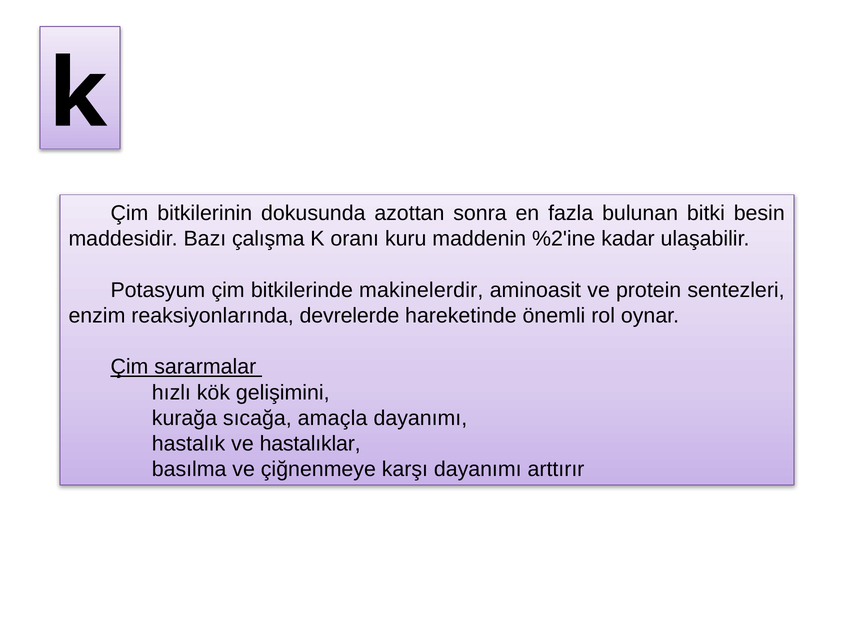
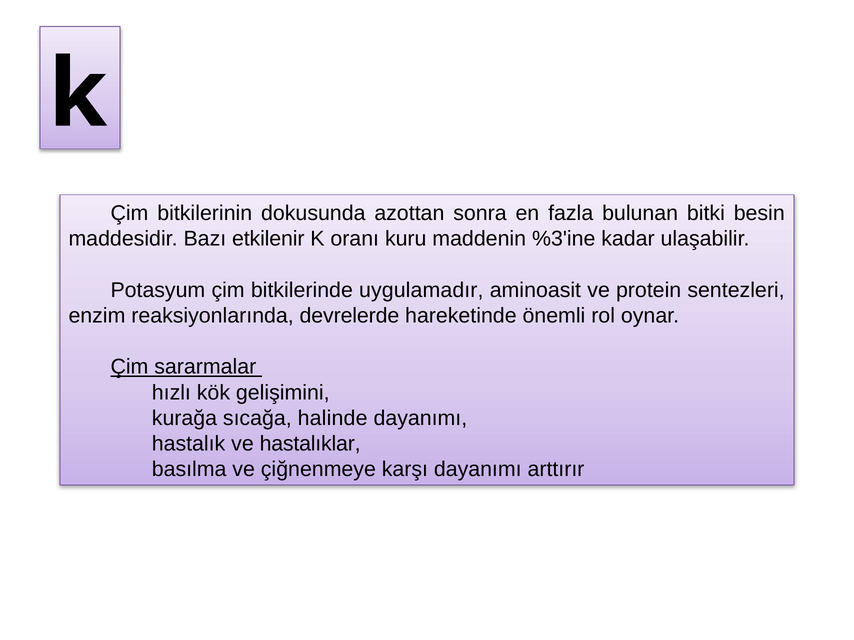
çalışma: çalışma -> etkilenir
%2'ine: %2'ine -> %3'ine
makinelerdir: makinelerdir -> uygulamadır
amaçla: amaçla -> halinde
